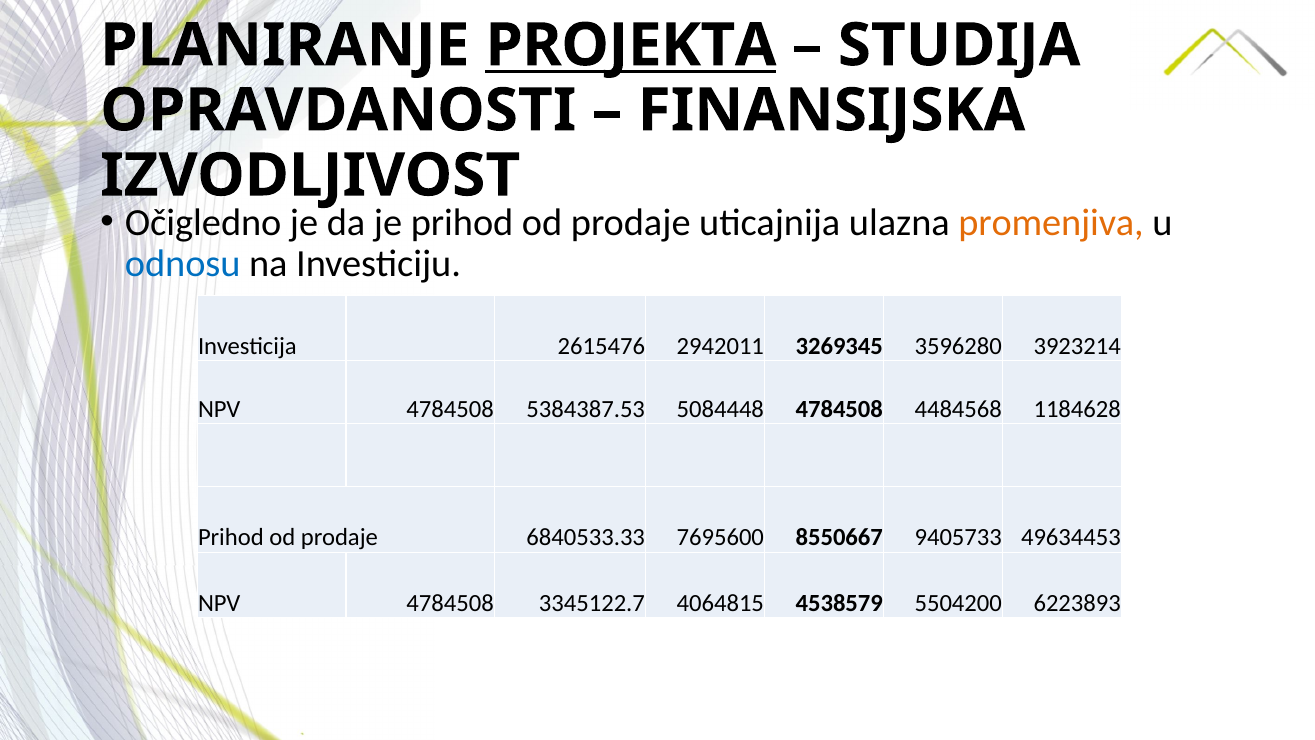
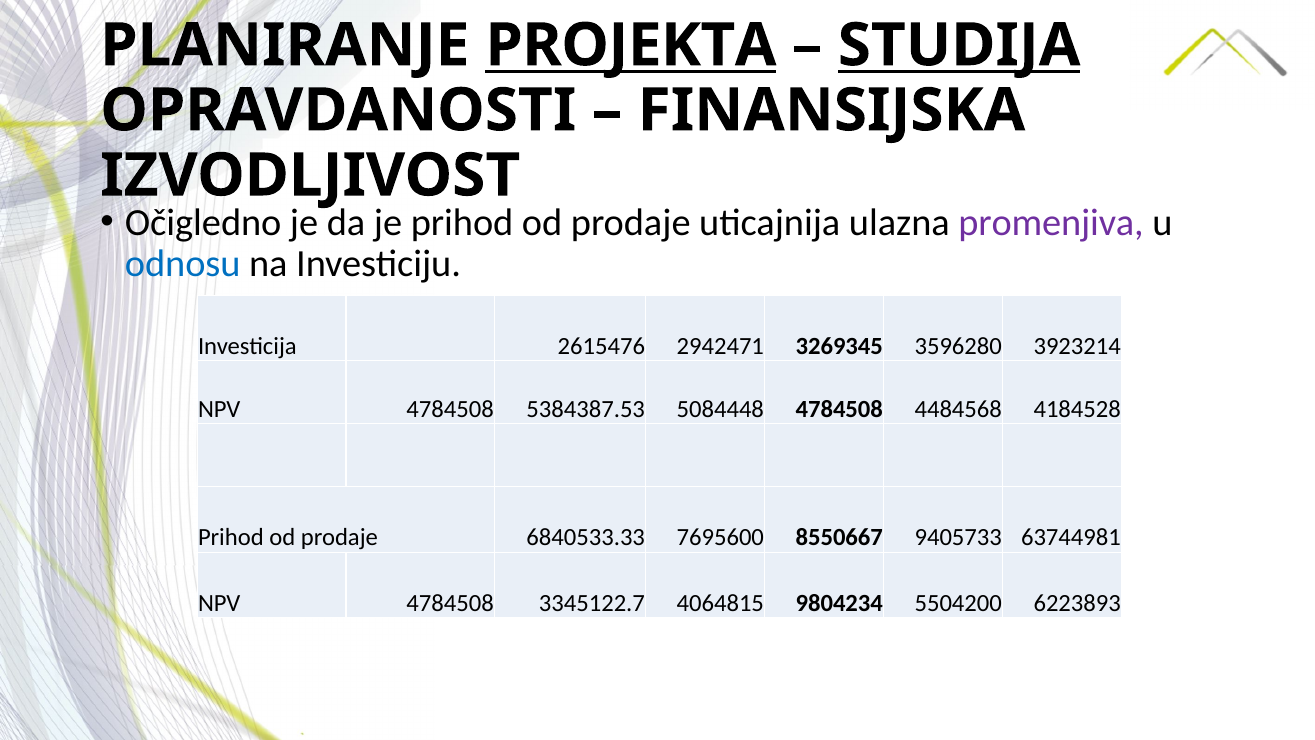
STUDIJA underline: none -> present
promenjiva colour: orange -> purple
2942011: 2942011 -> 2942471
1184628: 1184628 -> 4184528
49634453: 49634453 -> 63744981
4538579: 4538579 -> 9804234
